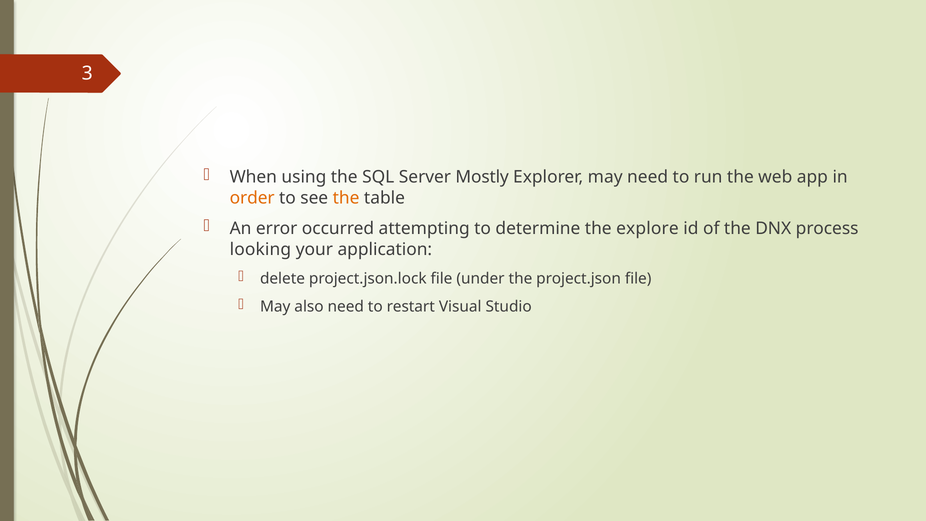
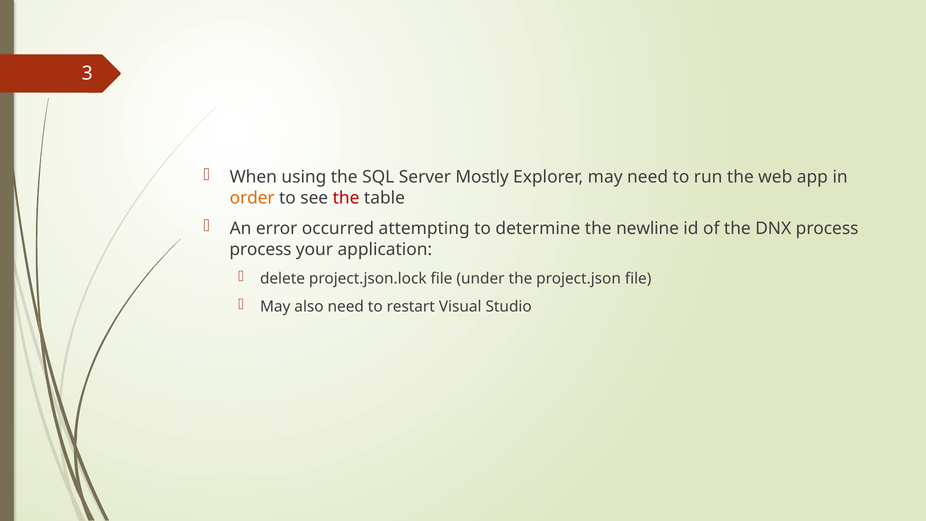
the at (346, 198) colour: orange -> red
explore: explore -> newline
looking at (260, 249): looking -> process
